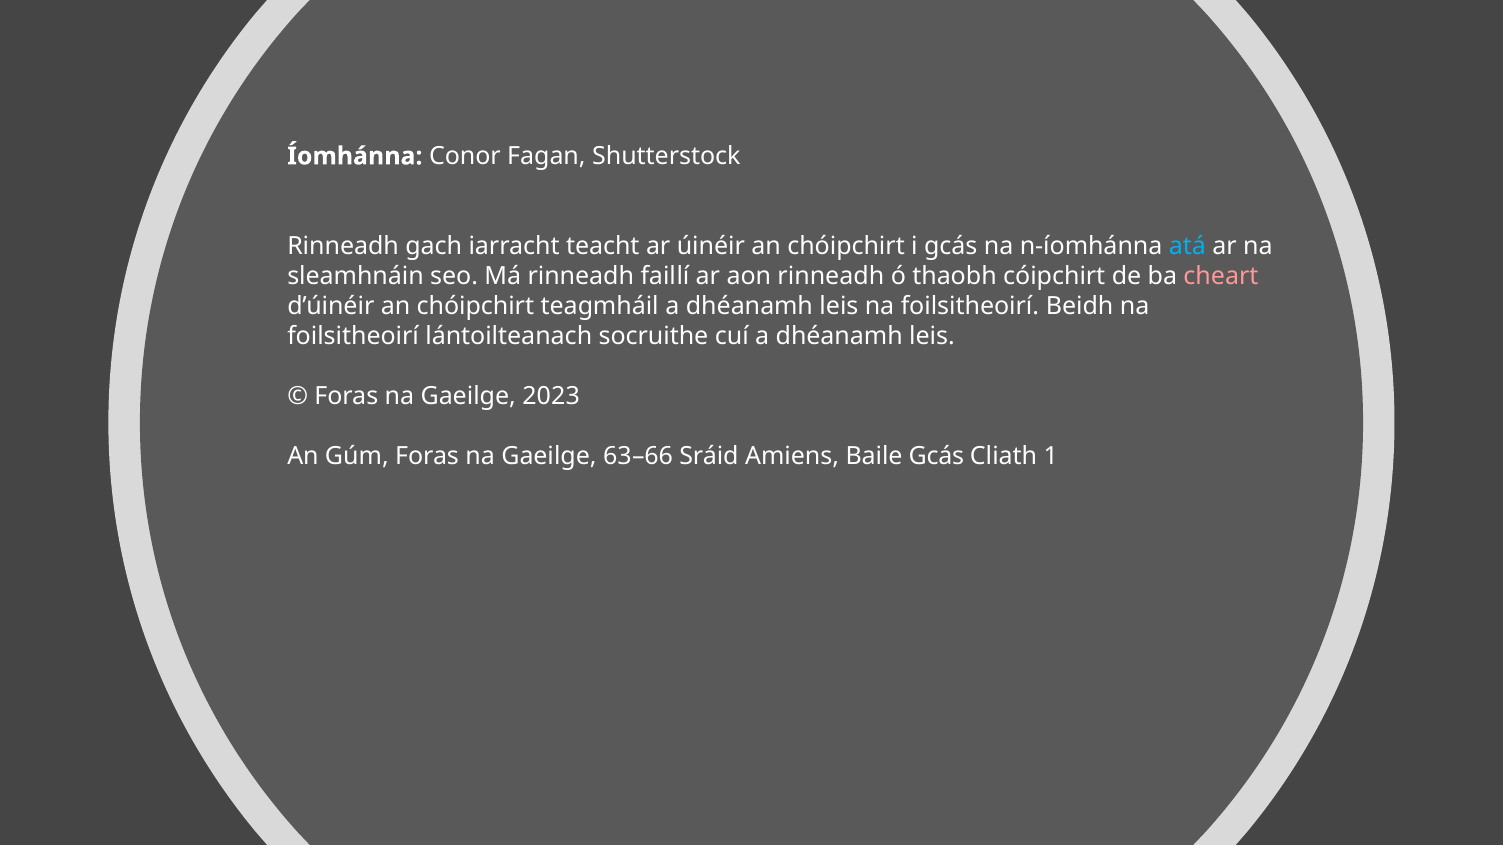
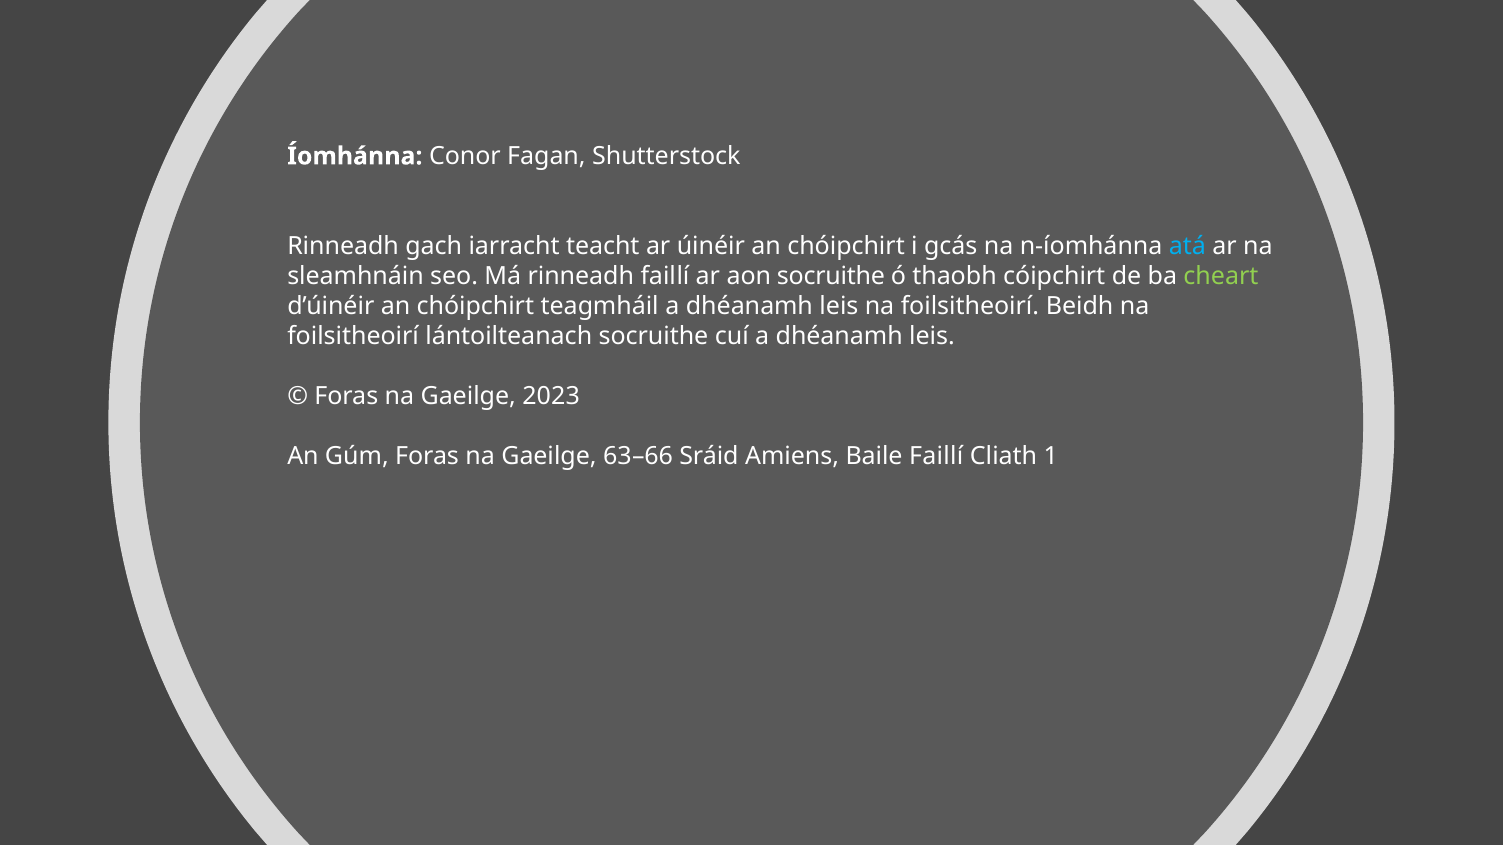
aon rinneadh: rinneadh -> socruithe
cheart colour: pink -> light green
Baile Gcás: Gcás -> Faillí
